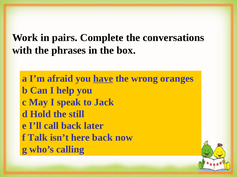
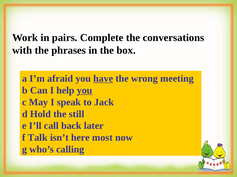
oranges: oranges -> meeting
you at (85, 91) underline: none -> present
here back: back -> most
